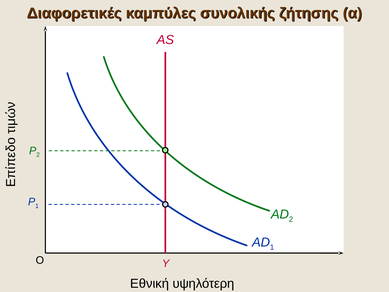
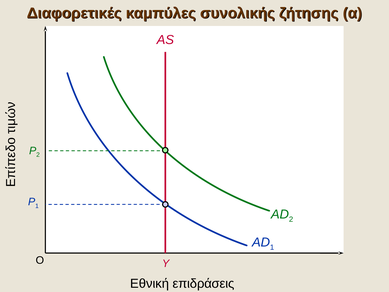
υψηλότερη: υψηλότερη -> επιδράσεις
